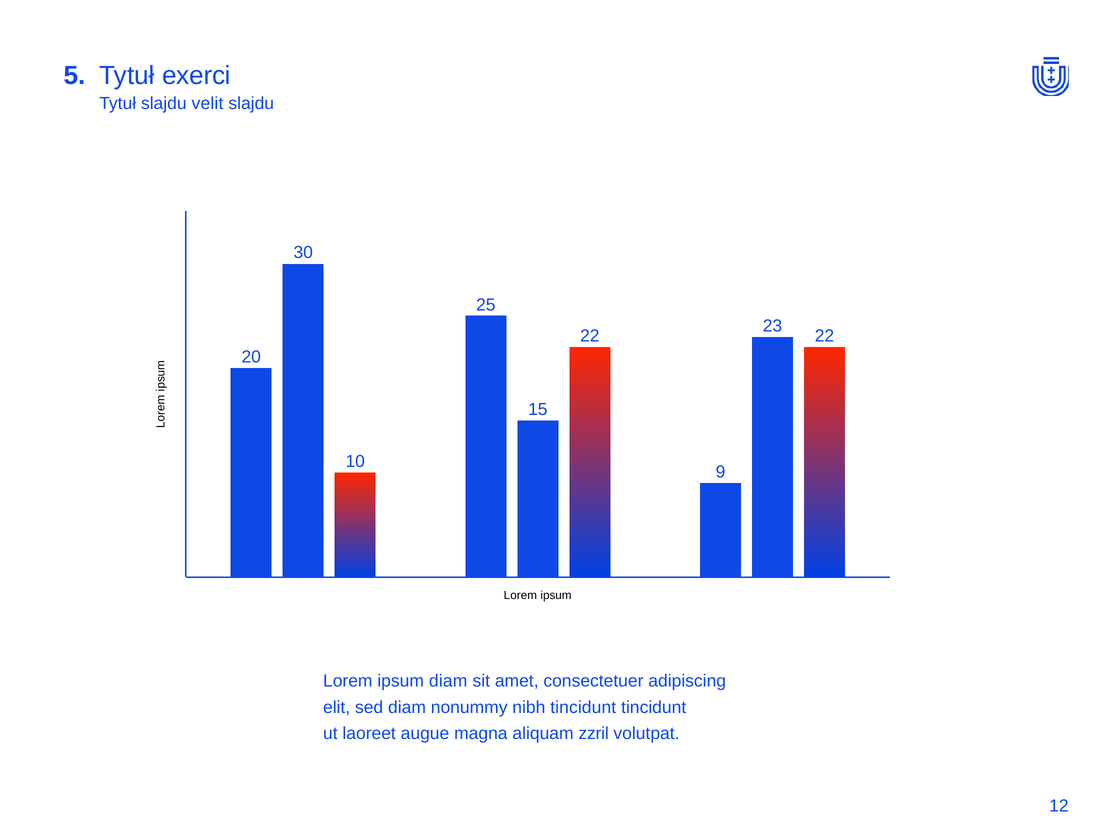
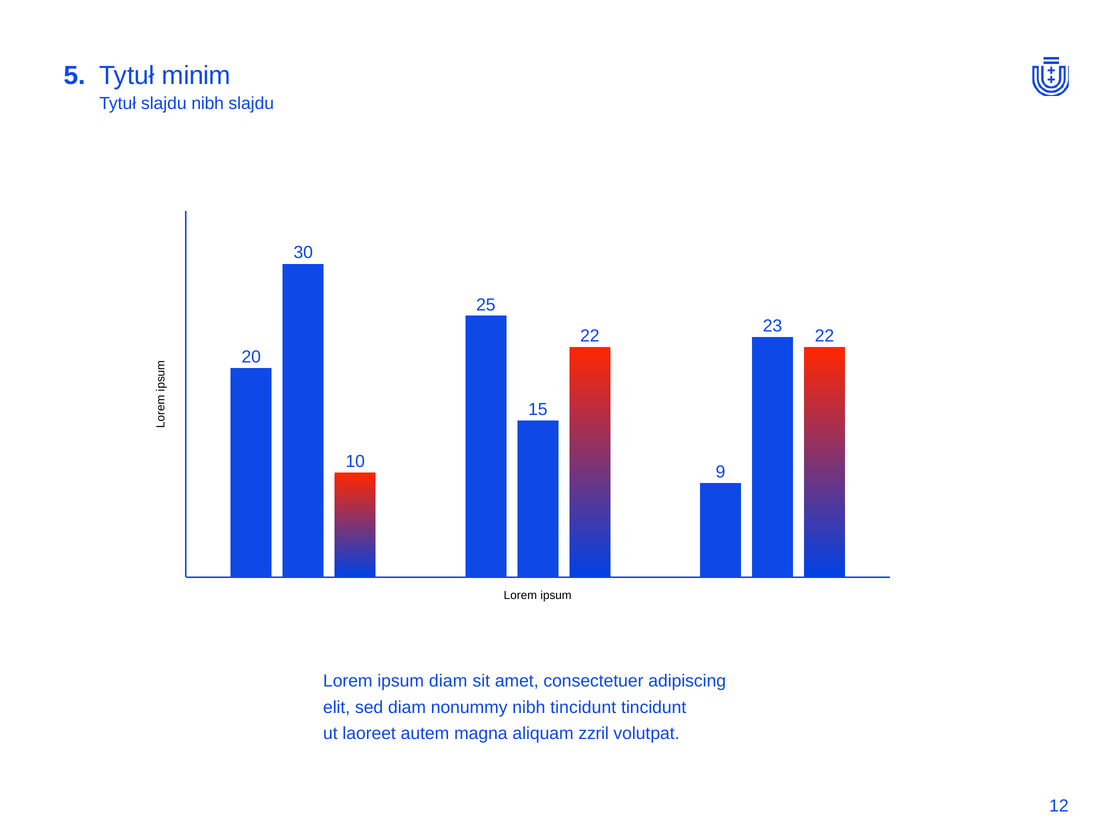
exerci: exerci -> minim
slajdu velit: velit -> nibh
augue: augue -> autem
